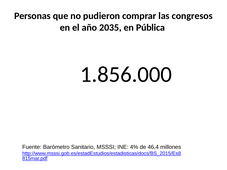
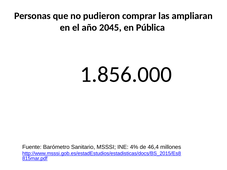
congresos: congresos -> ampliaran
2035: 2035 -> 2045
